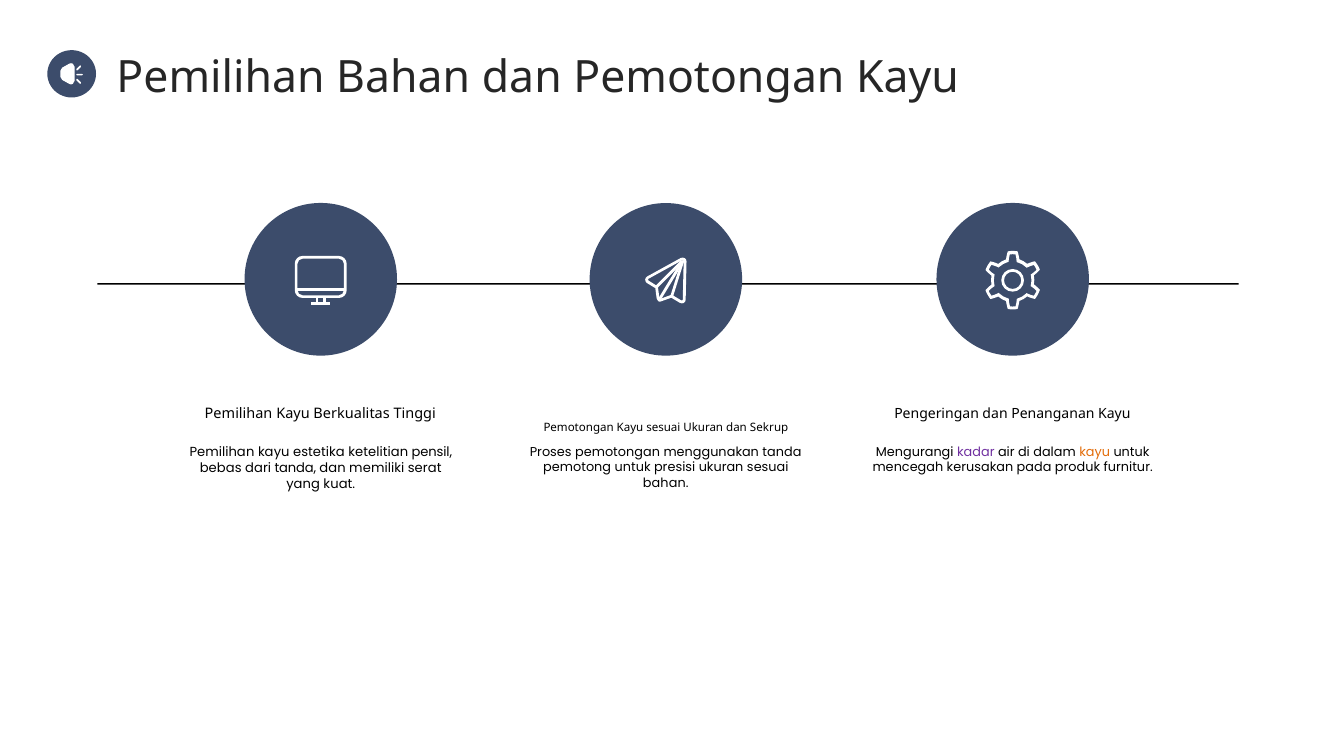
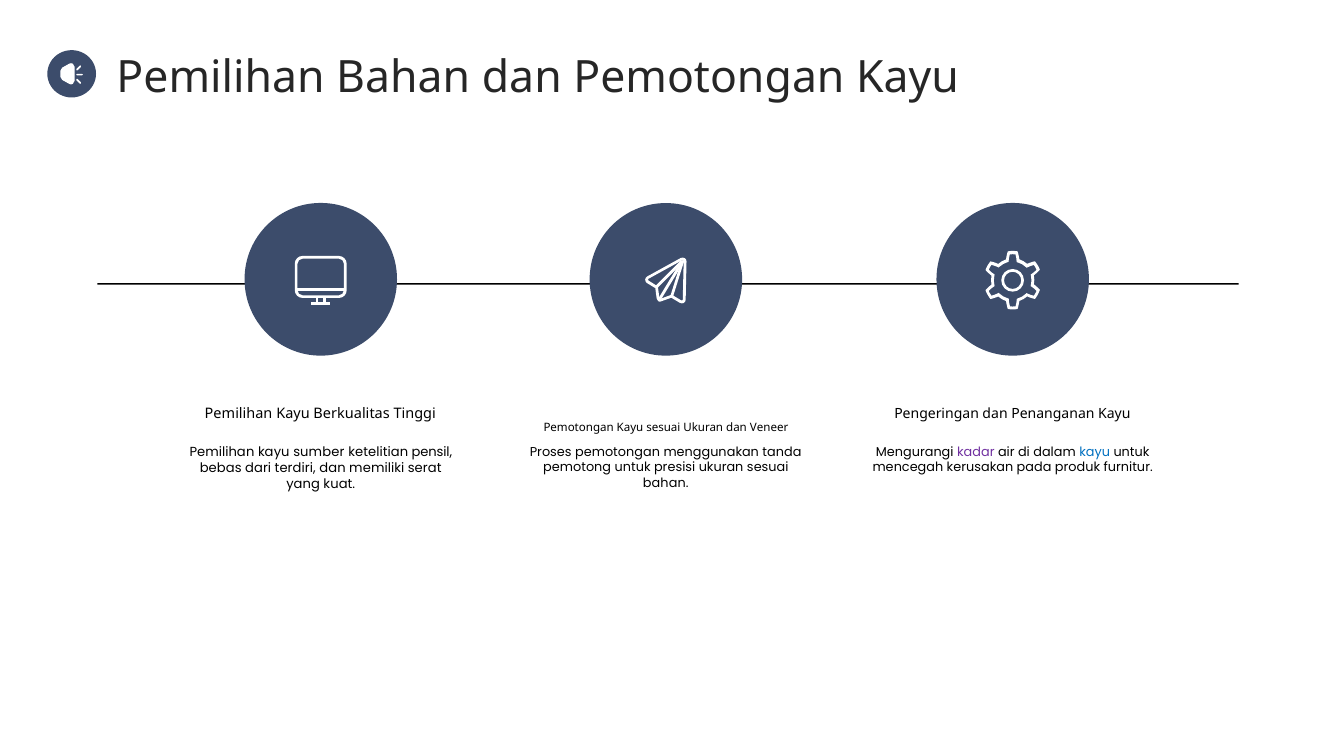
Sekrup: Sekrup -> Veneer
kayu at (1095, 452) colour: orange -> blue
estetika: estetika -> sumber
dari tanda: tanda -> terdiri
